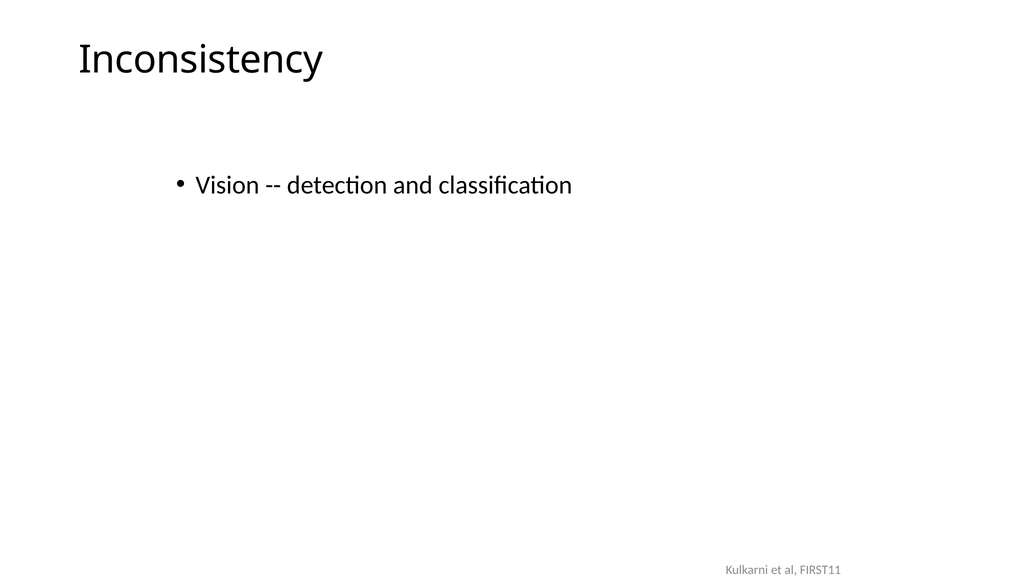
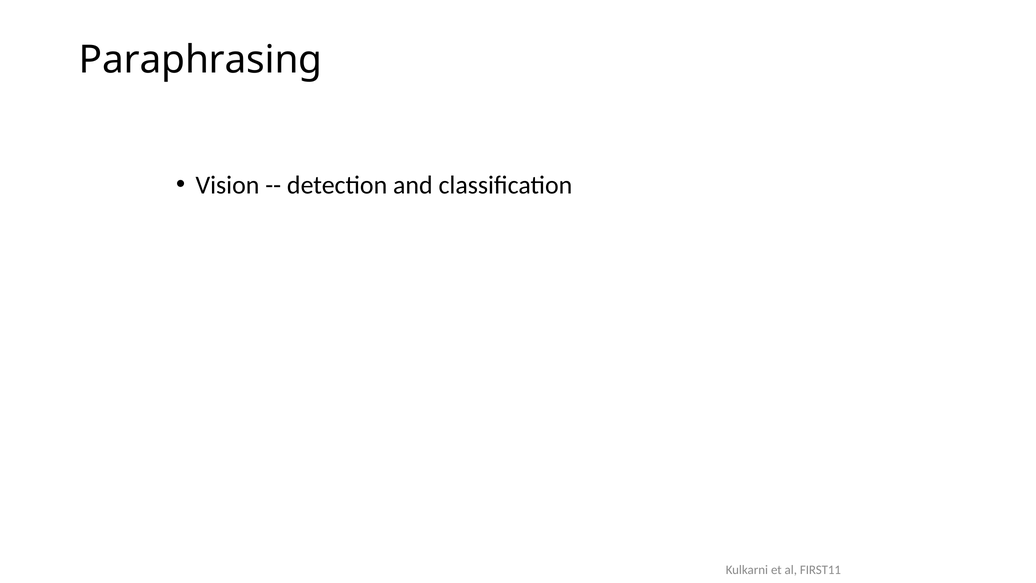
Inconsistency: Inconsistency -> Paraphrasing
